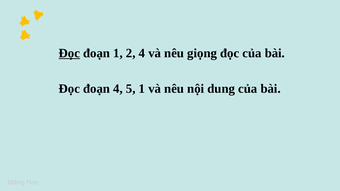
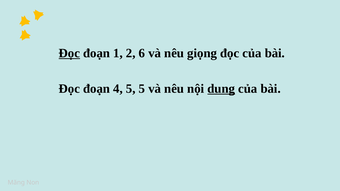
2 4: 4 -> 6
5 1: 1 -> 5
dung underline: none -> present
